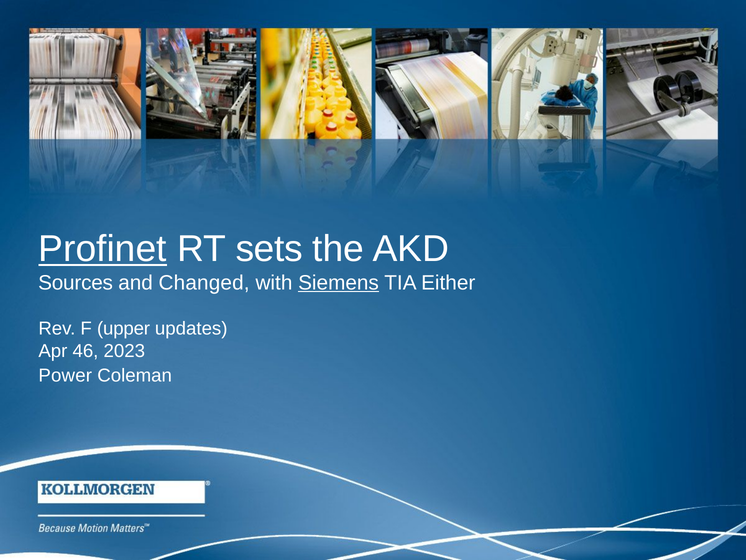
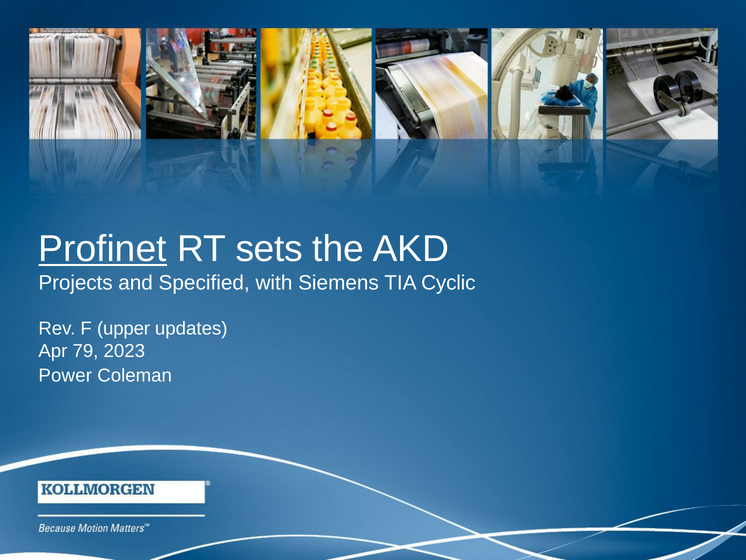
Sources: Sources -> Projects
Changed: Changed -> Specified
Siemens underline: present -> none
Either: Either -> Cyclic
46: 46 -> 79
